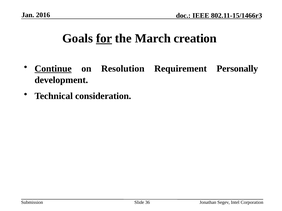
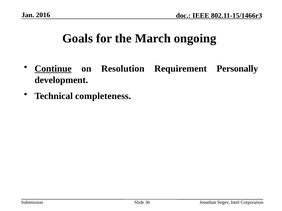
for underline: present -> none
creation: creation -> ongoing
consideration: consideration -> completeness
